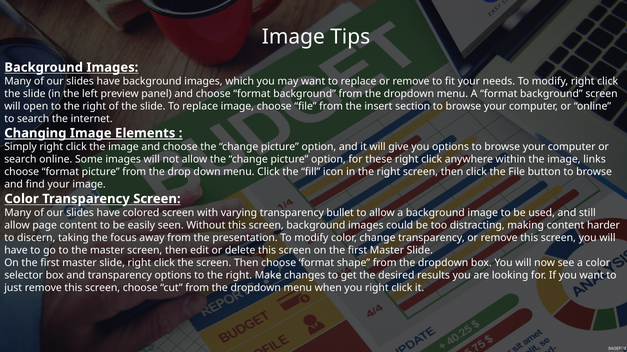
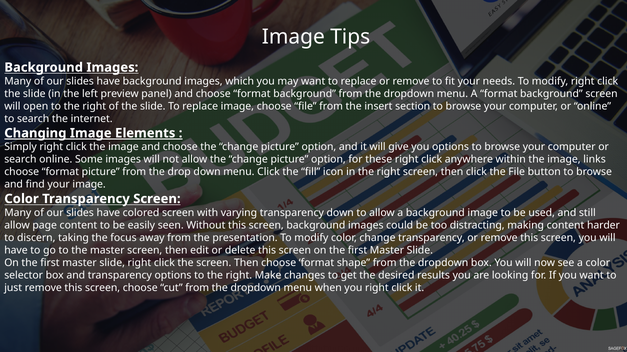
transparency bullet: bullet -> down
